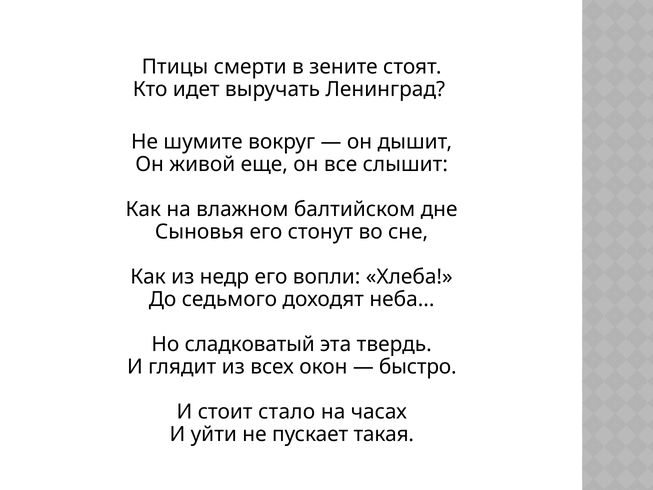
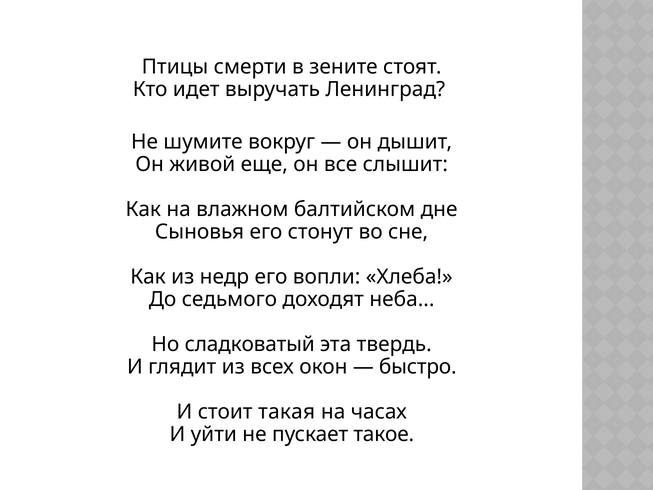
стало: стало -> такая
такая: такая -> такое
